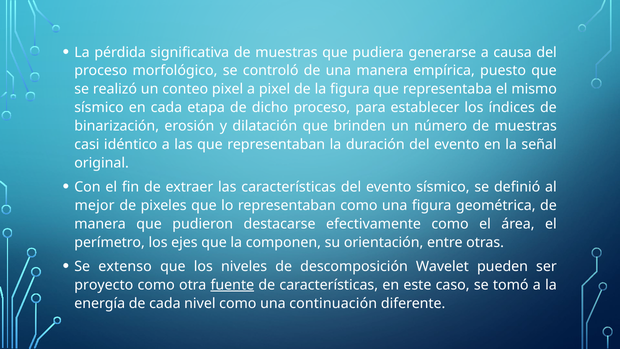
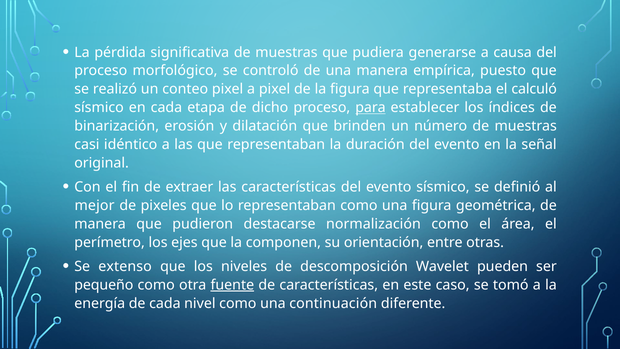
mismo: mismo -> calculó
para underline: none -> present
efectivamente: efectivamente -> normalización
proyecto: proyecto -> pequeño
